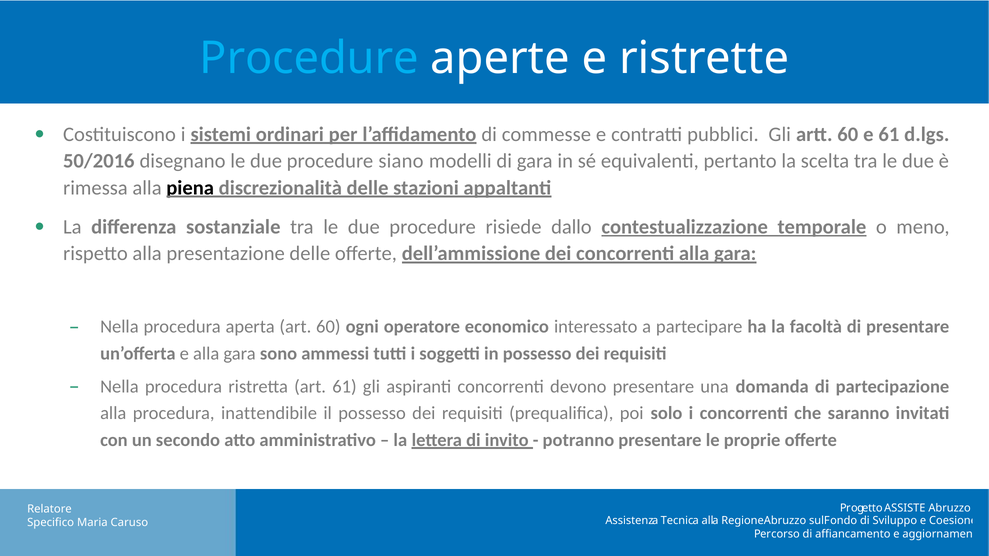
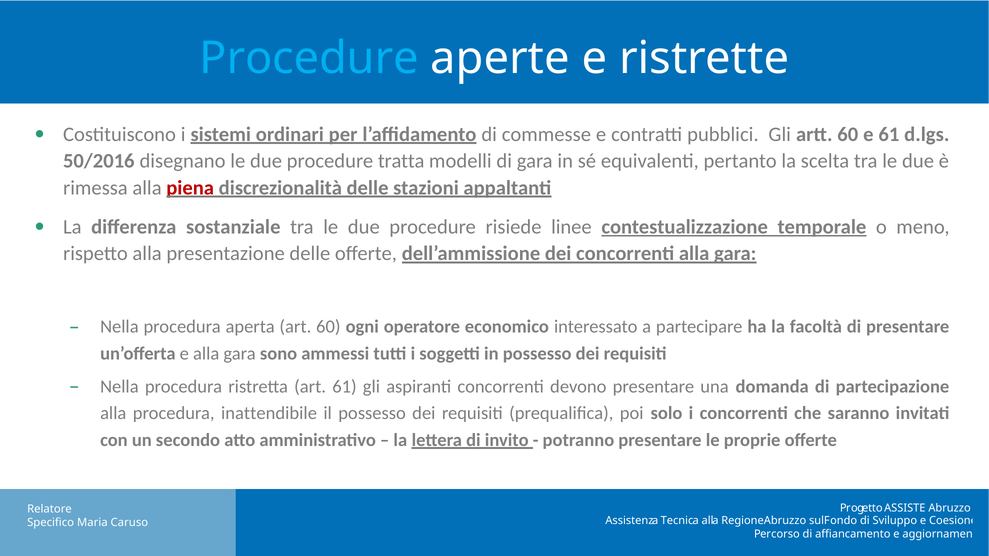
siano: siano -> tratta
piena colour: black -> red
dallo: dallo -> linee
